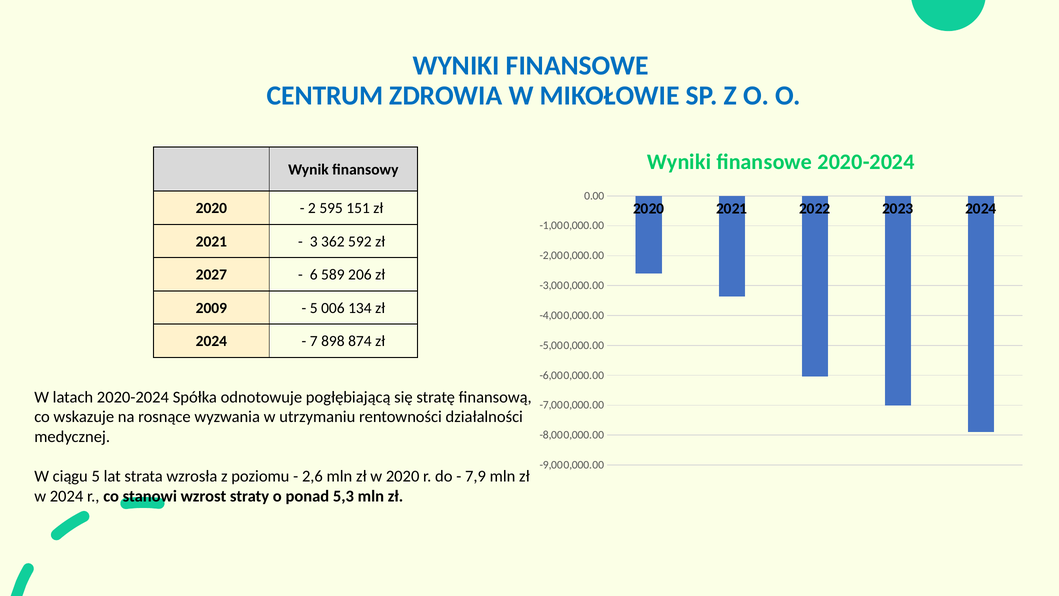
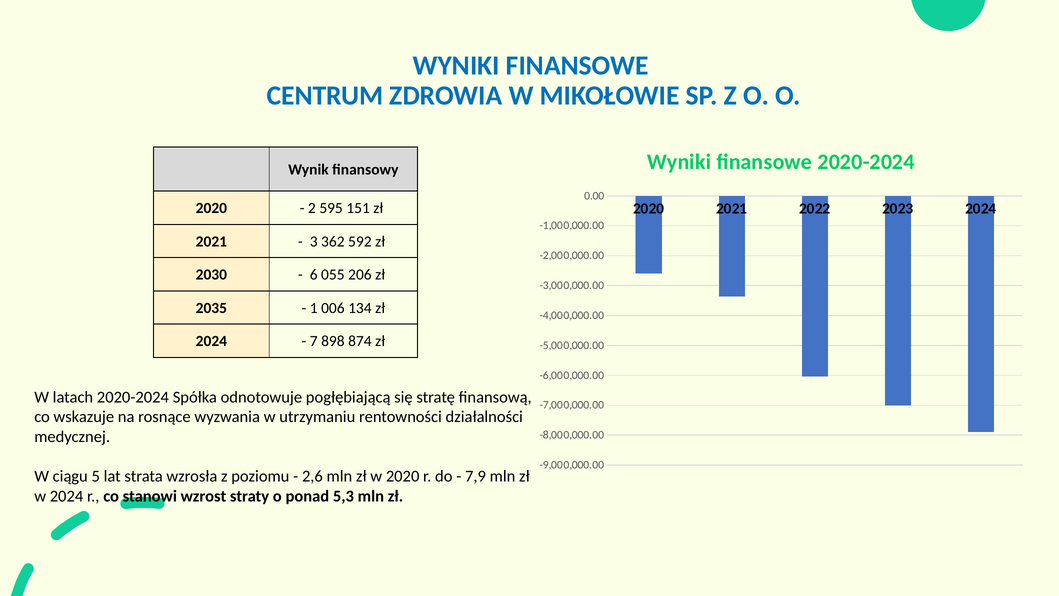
2027: 2027 -> 2030
589: 589 -> 055
2009: 2009 -> 2035
5 at (314, 308): 5 -> 1
